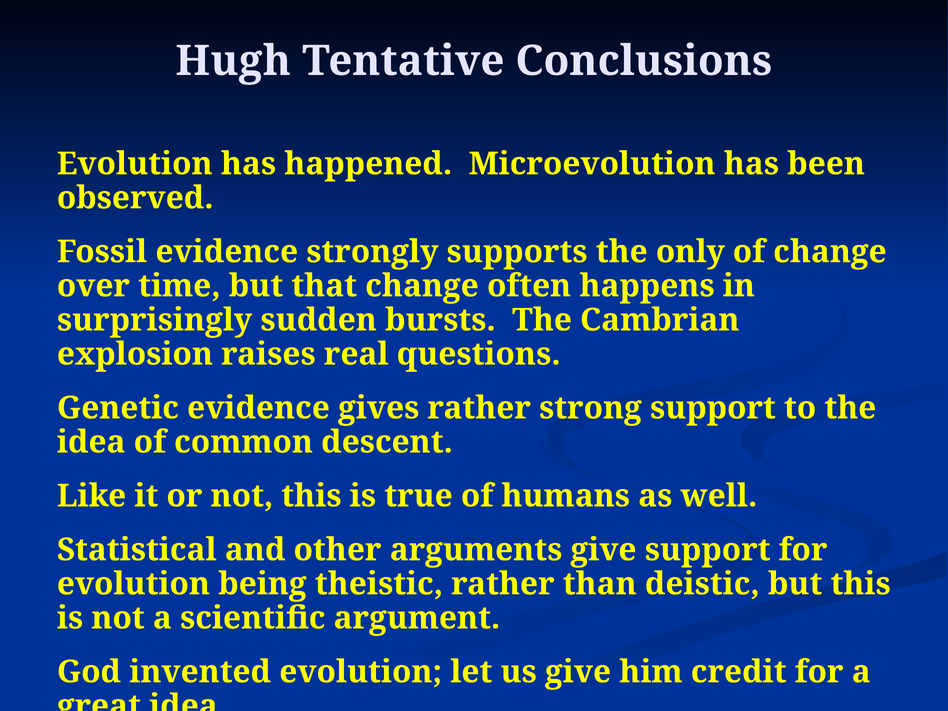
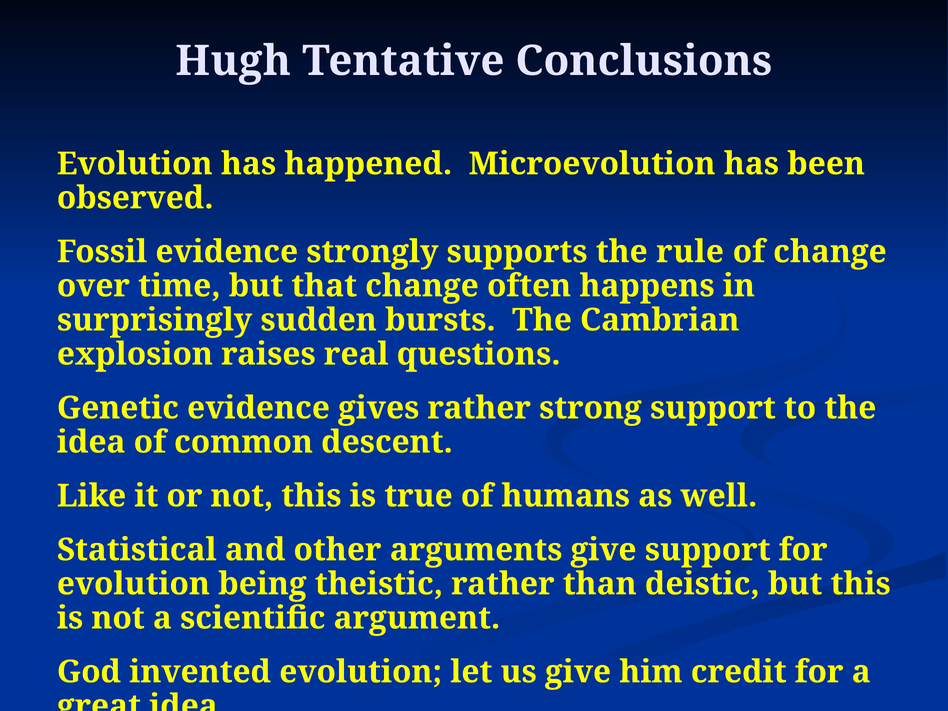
only: only -> rule
